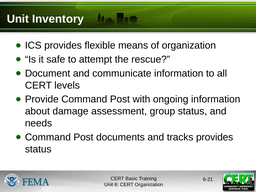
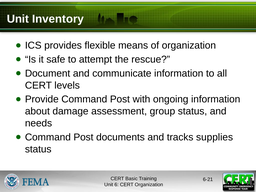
tracks provides: provides -> supplies
